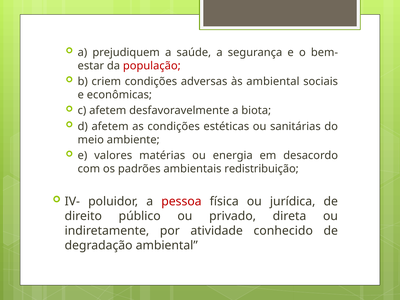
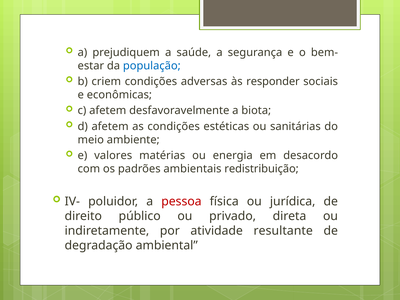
população colour: red -> blue
às ambiental: ambiental -> responder
conhecido: conhecido -> resultante
